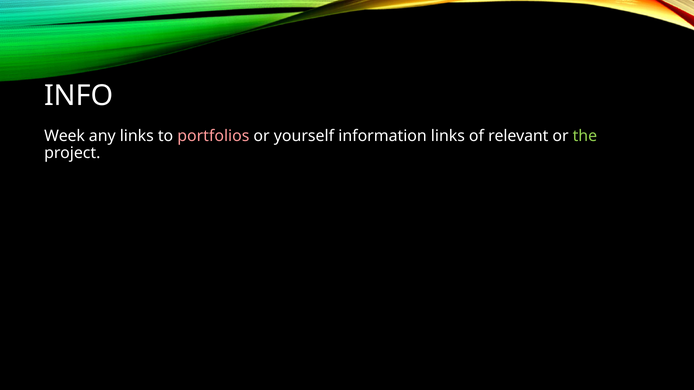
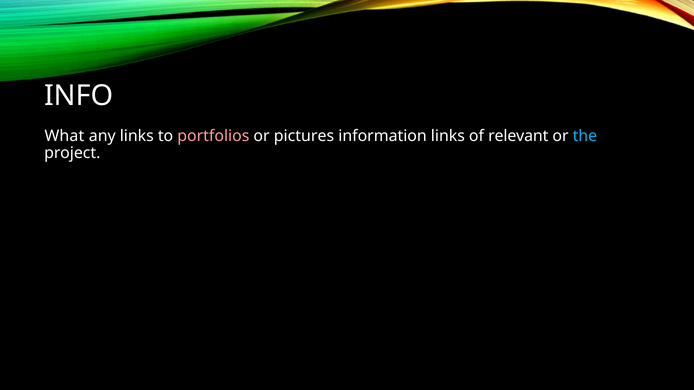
Week: Week -> What
yourself: yourself -> pictures
the colour: light green -> light blue
